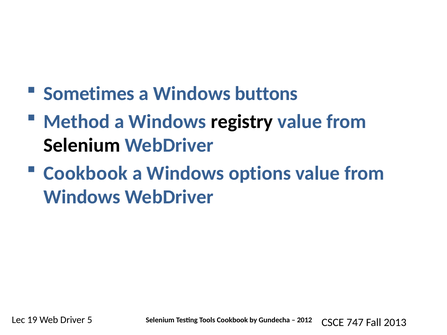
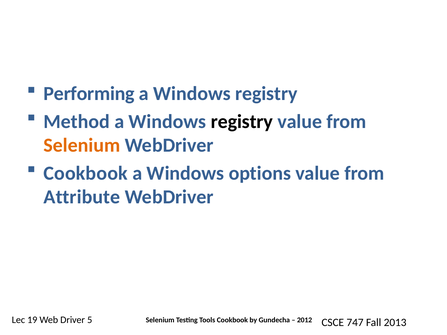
Sometimes: Sometimes -> Performing
buttons at (266, 94): buttons -> registry
Selenium at (82, 145) colour: black -> orange
Windows at (82, 197): Windows -> Attribute
